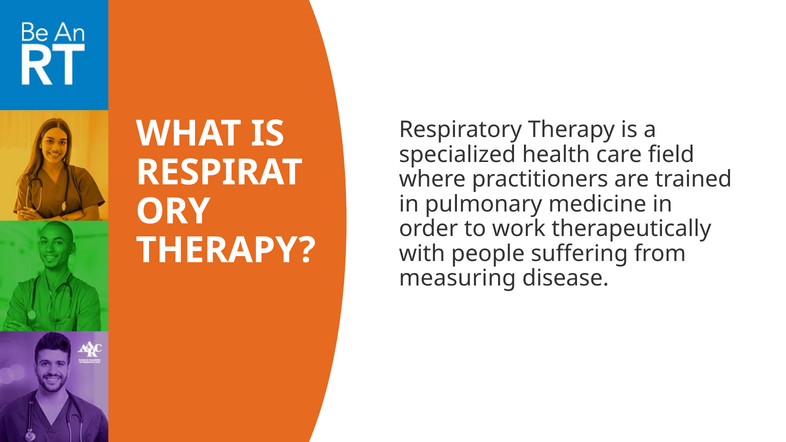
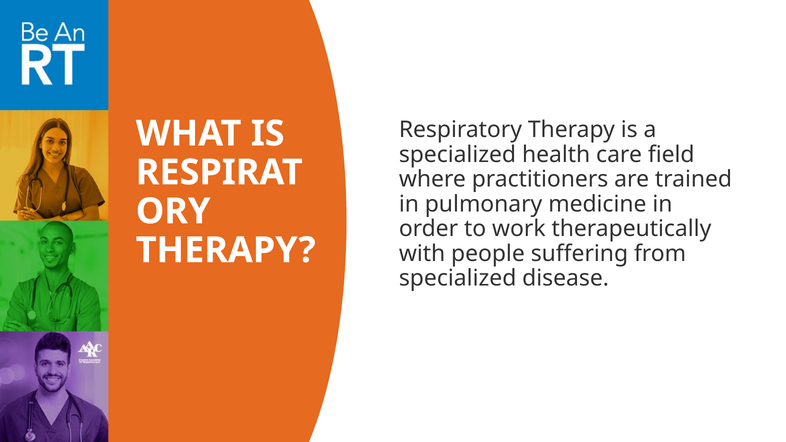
measuring at (458, 278): measuring -> specialized
